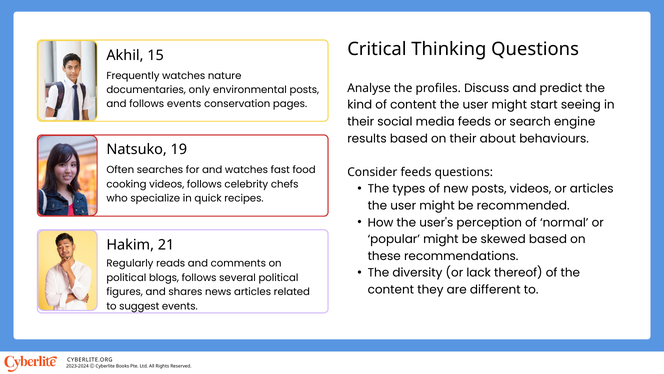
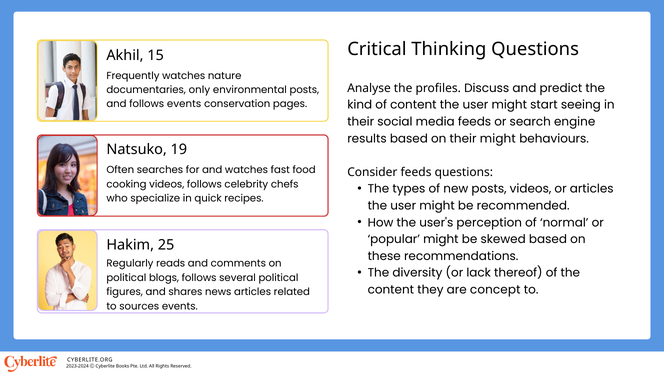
their about: about -> might
21: 21 -> 25
different: different -> concept
suggest: suggest -> sources
